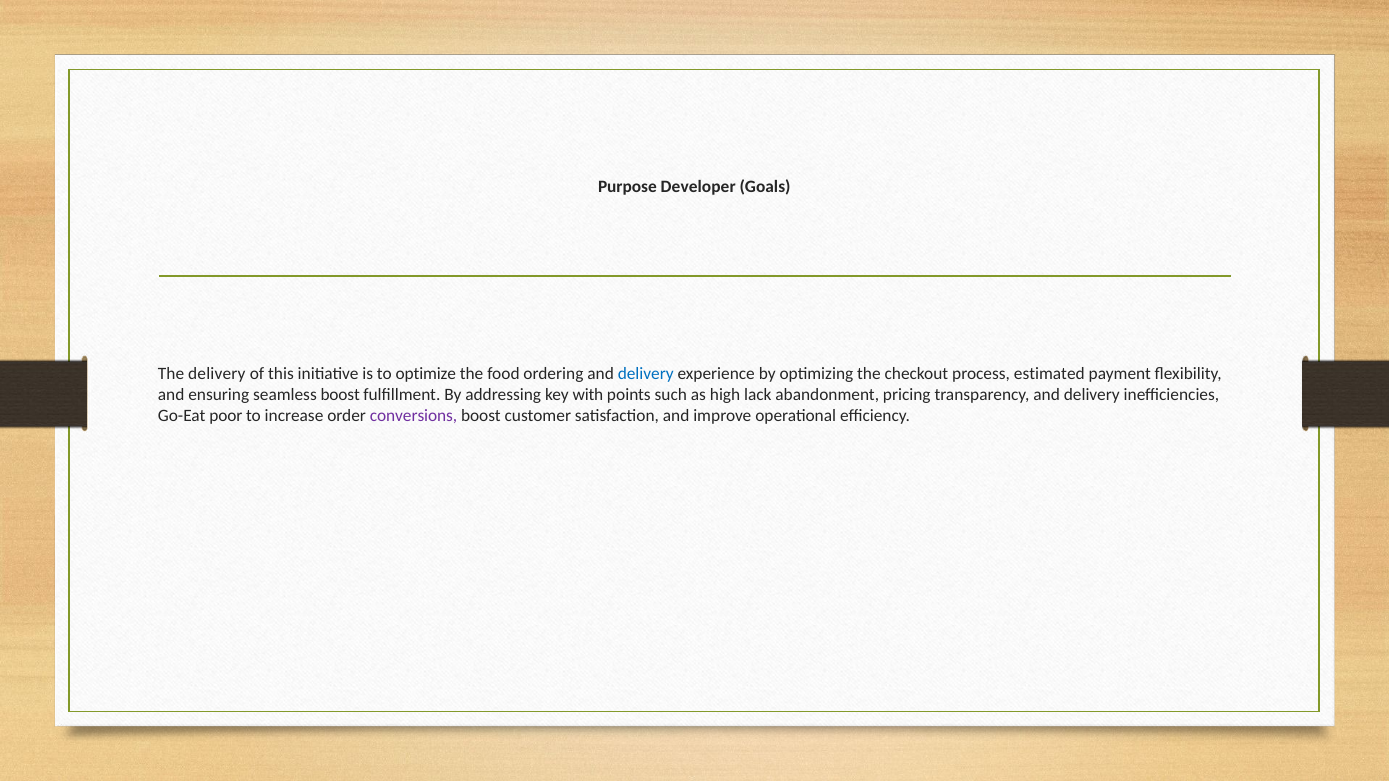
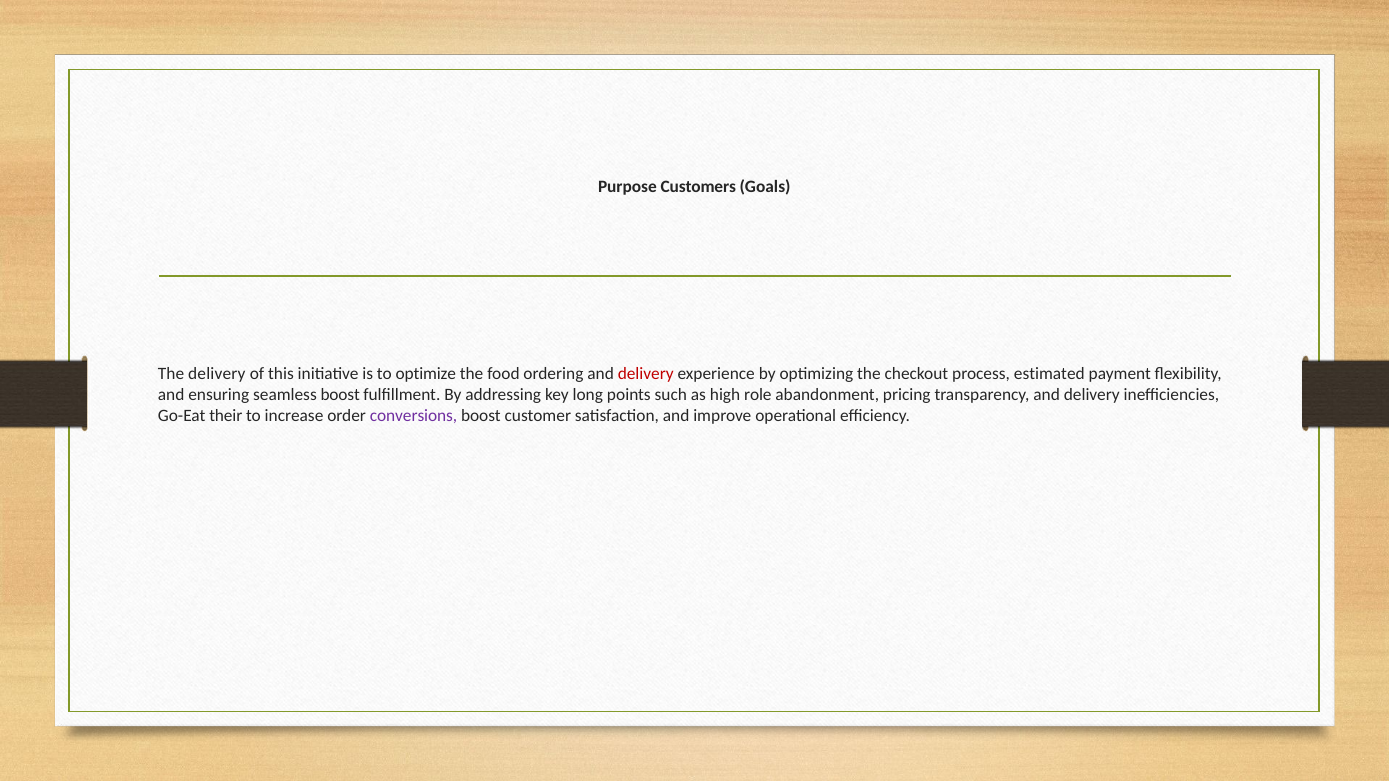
Developer: Developer -> Customers
delivery at (646, 374) colour: blue -> red
with: with -> long
lack: lack -> role
poor: poor -> their
